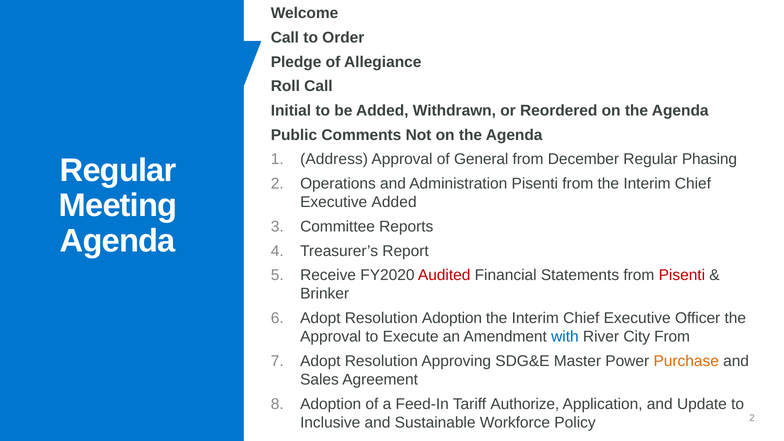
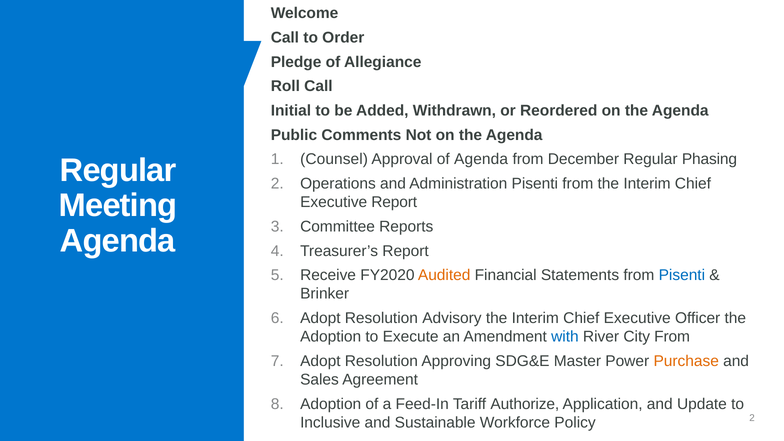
Address: Address -> Counsel
of General: General -> Agenda
Executive Added: Added -> Report
Audited colour: red -> orange
Pisenti at (682, 275) colour: red -> blue
Resolution Adoption: Adoption -> Advisory
Approval at (331, 337): Approval -> Adoption
